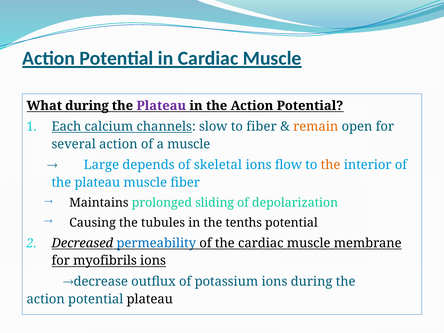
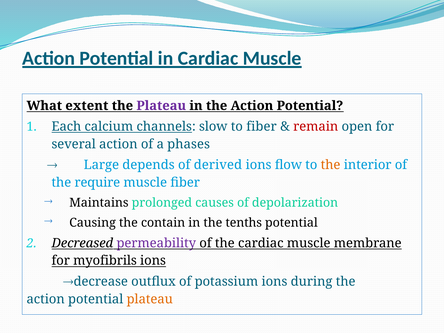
What during: during -> extent
remain colour: orange -> red
a muscle: muscle -> phases
skeletal: skeletal -> derived
plateau at (97, 183): plateau -> require
sliding: sliding -> causes
tubules: tubules -> contain
permeability colour: blue -> purple
plateau at (150, 299) colour: black -> orange
